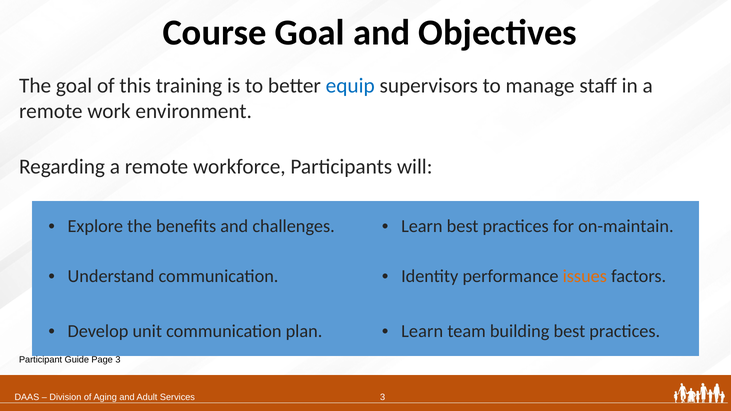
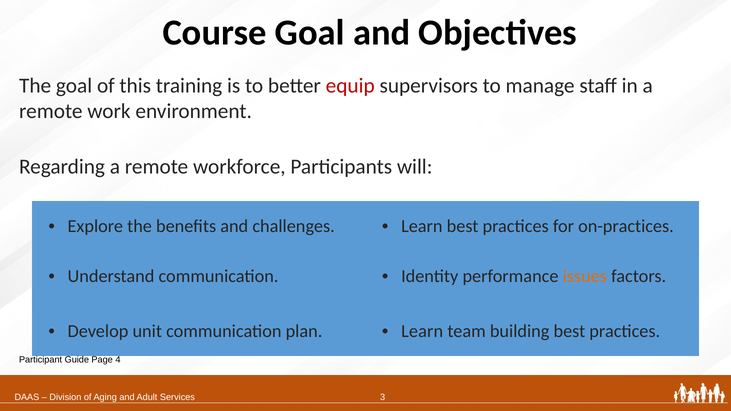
equip colour: blue -> red
on-maintain: on-maintain -> on-practices
Page 3: 3 -> 4
